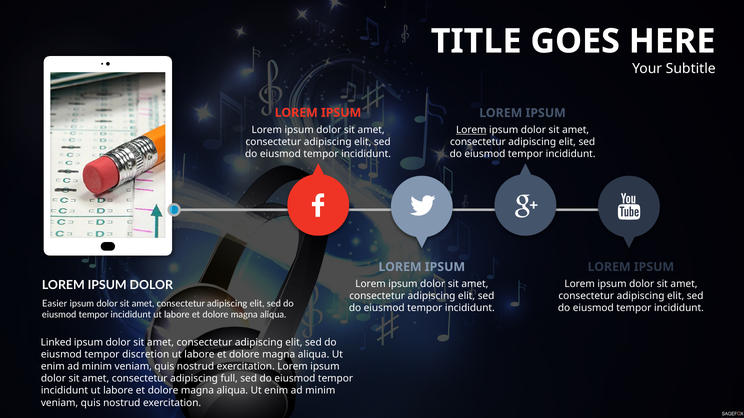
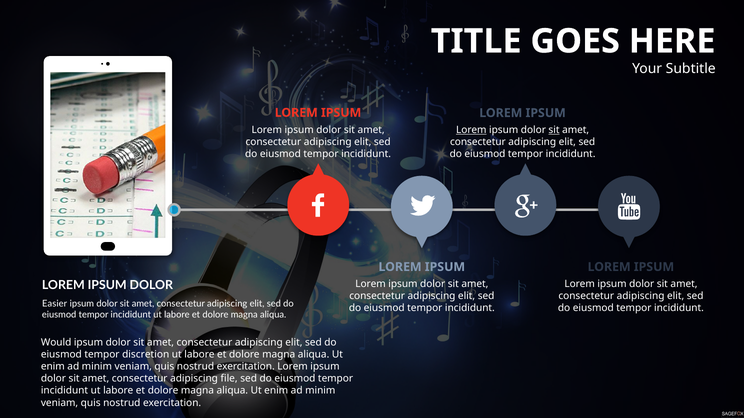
sit at (554, 130) underline: none -> present
Linked: Linked -> Would
full: full -> file
